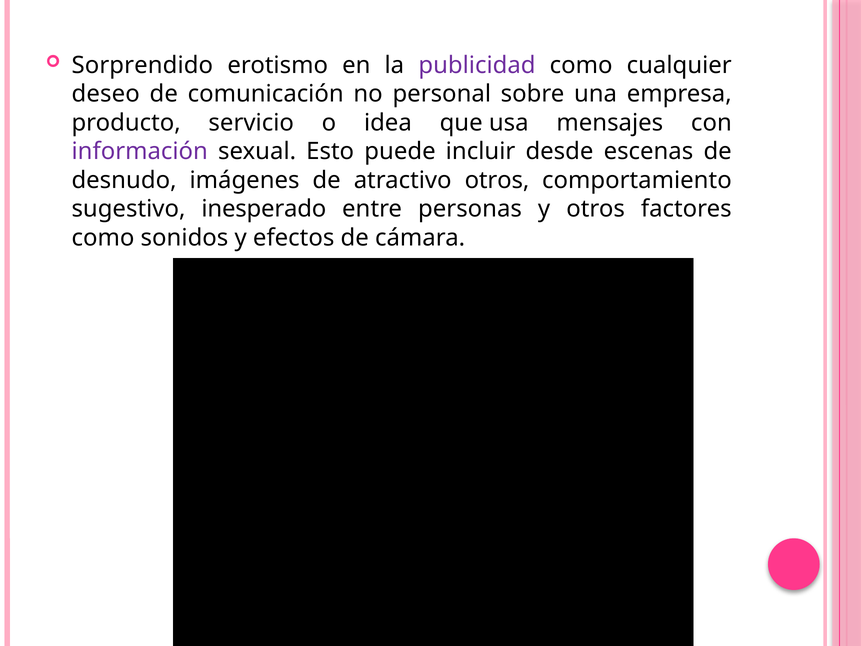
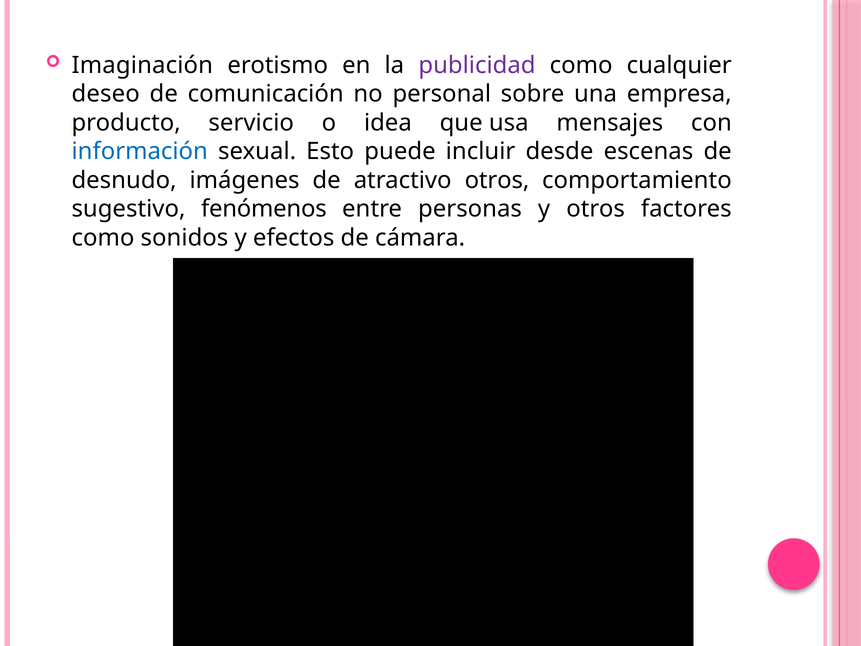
Sorprendido: Sorprendido -> Imaginación
información colour: purple -> blue
inesperado: inesperado -> fenómenos
